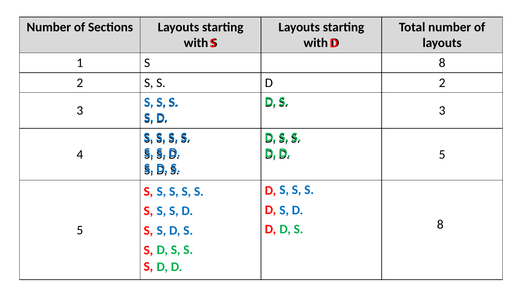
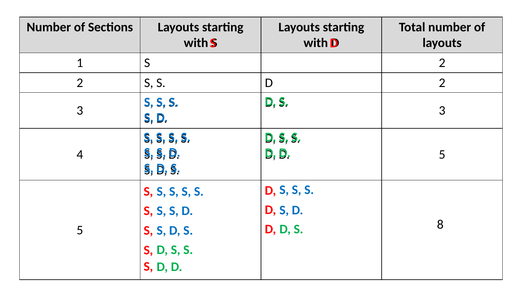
1 S 8: 8 -> 2
